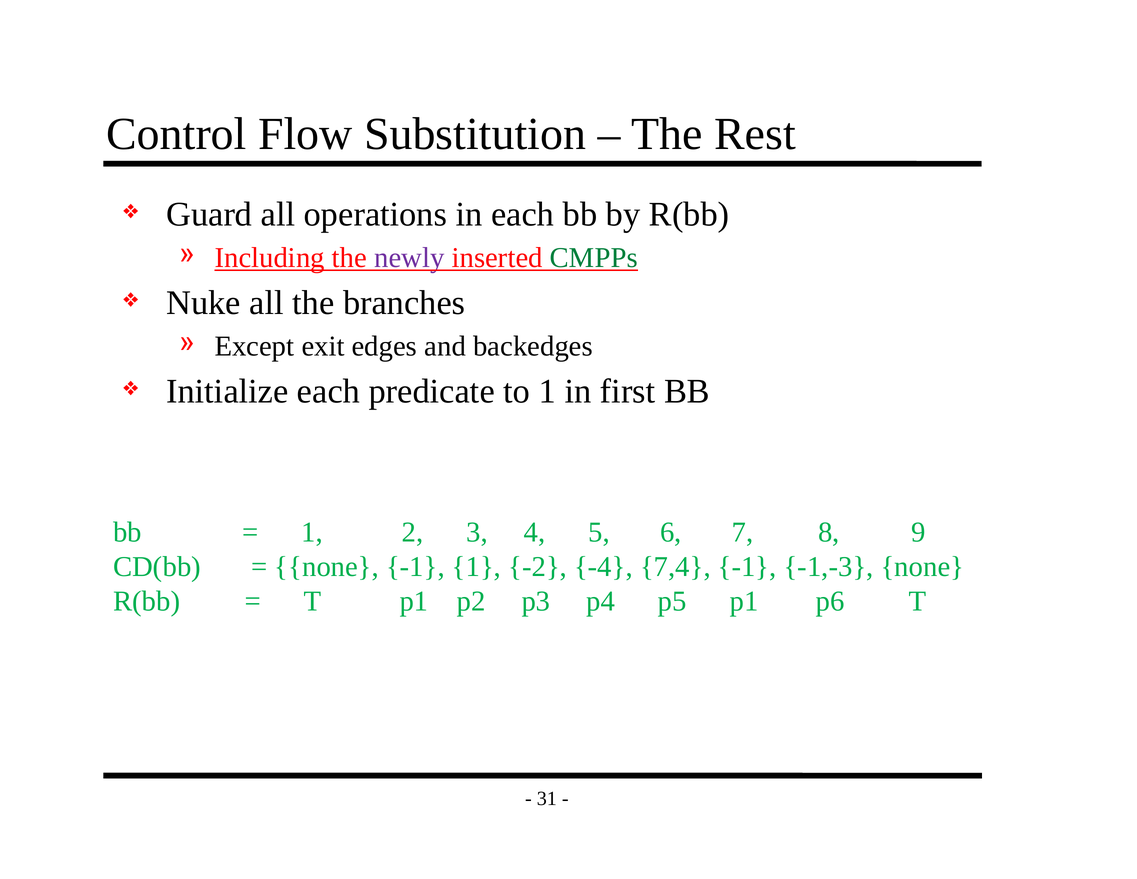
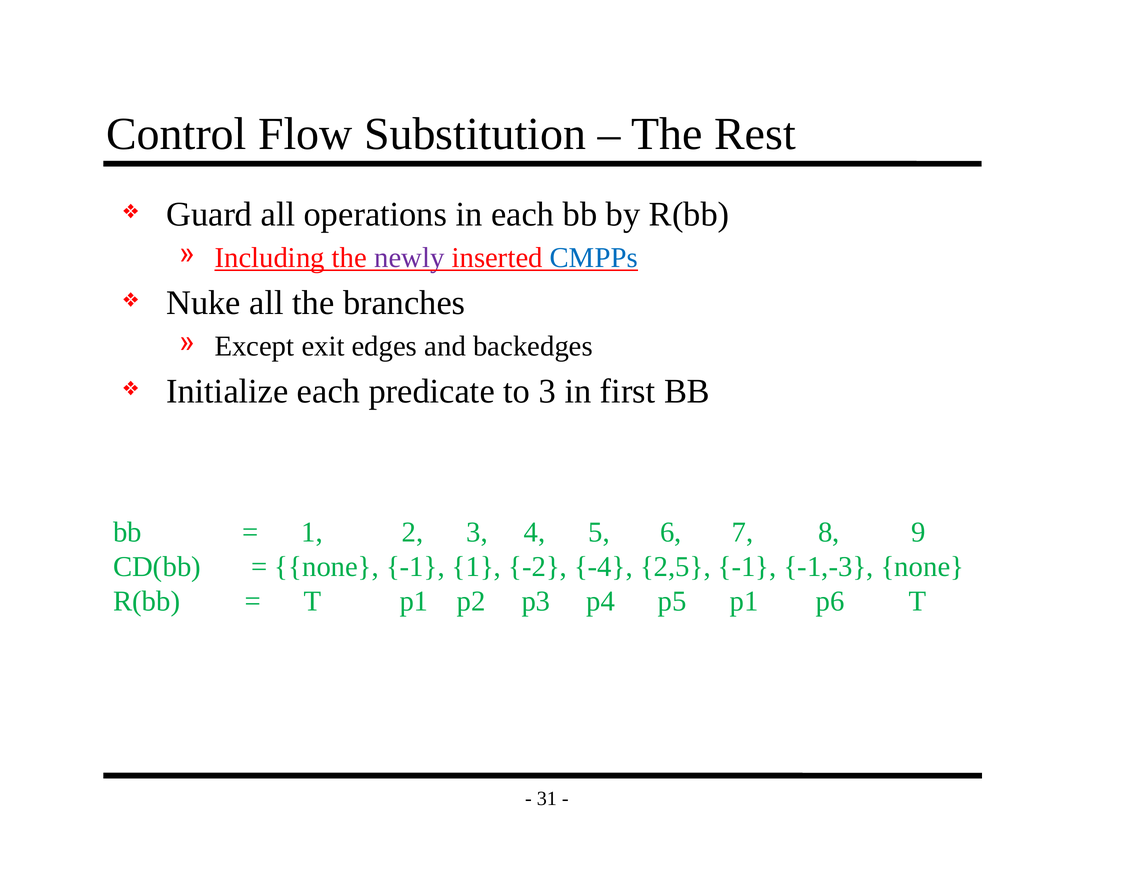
CMPPs colour: green -> blue
to 1: 1 -> 3
7,4: 7,4 -> 2,5
